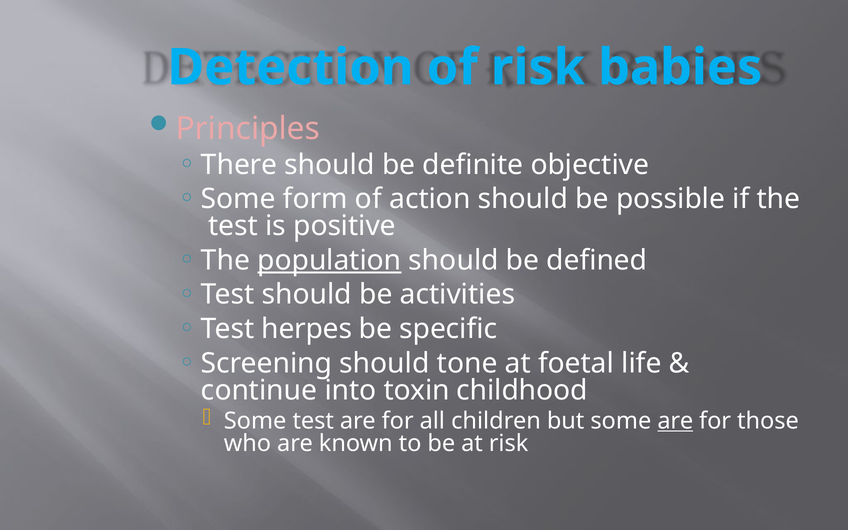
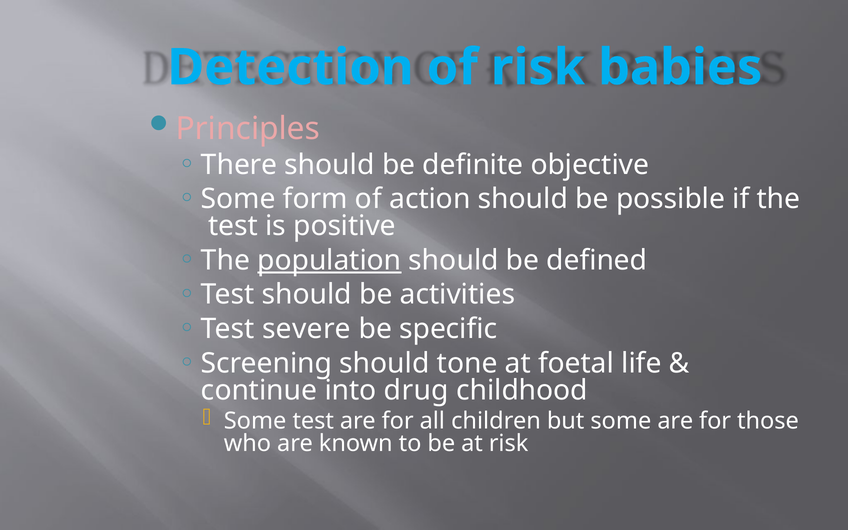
herpes: herpes -> severe
toxin: toxin -> drug
are at (675, 421) underline: present -> none
